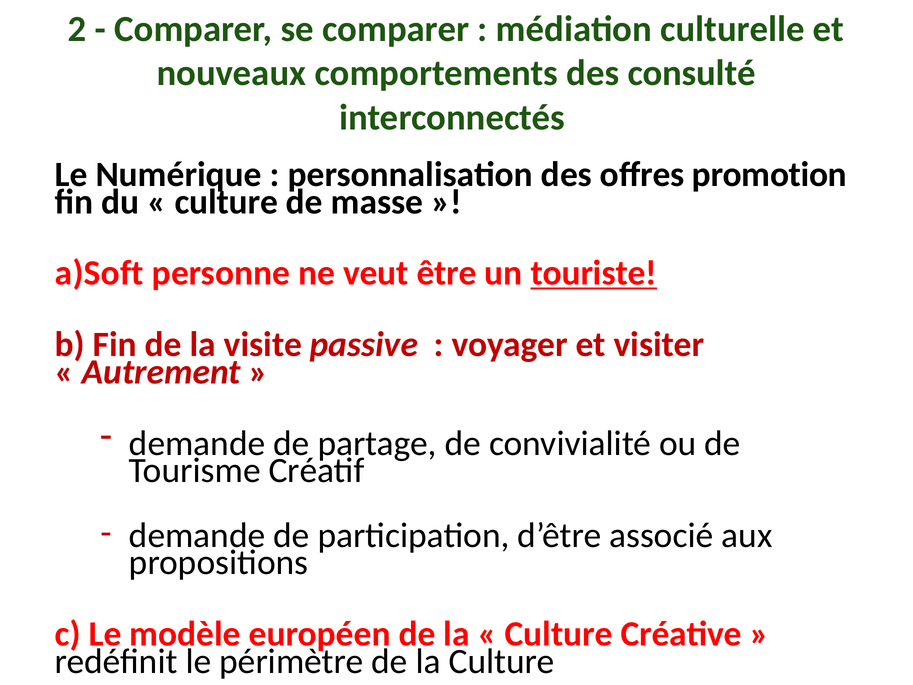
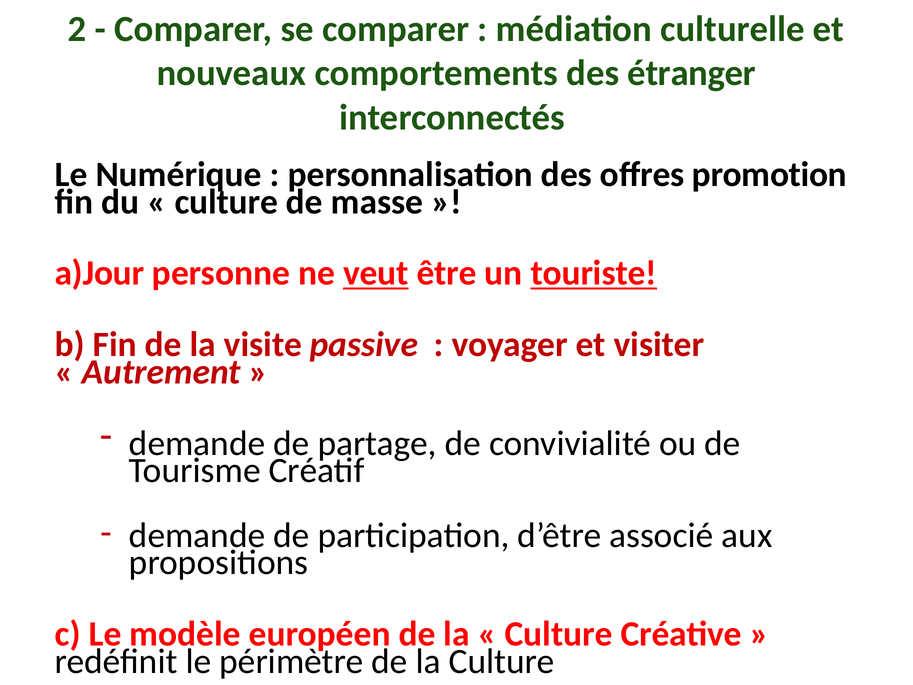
consulté: consulté -> étranger
a)Soft: a)Soft -> a)Jour
veut underline: none -> present
